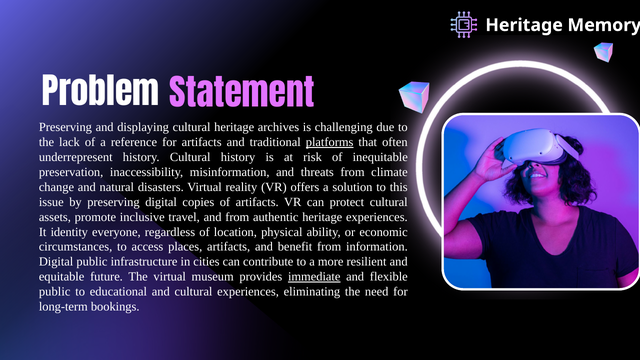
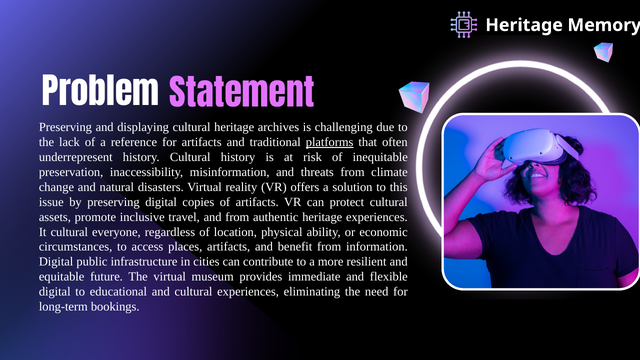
It identity: identity -> cultural
immediate underline: present -> none
public at (55, 292): public -> digital
